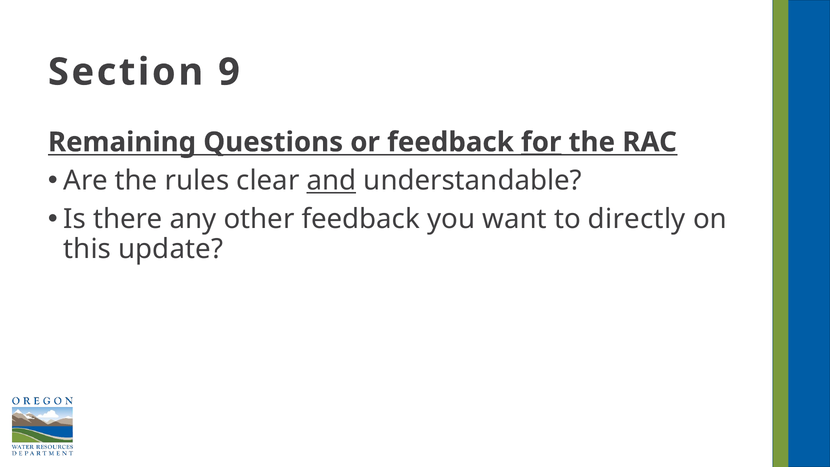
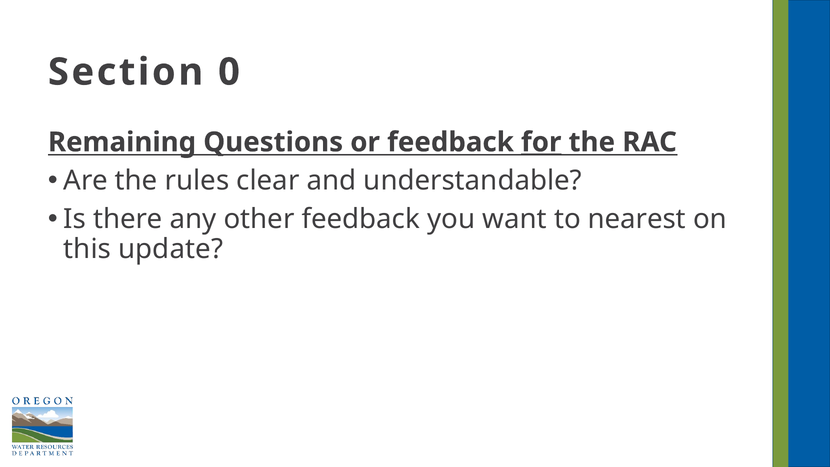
9: 9 -> 0
and underline: present -> none
directly: directly -> nearest
